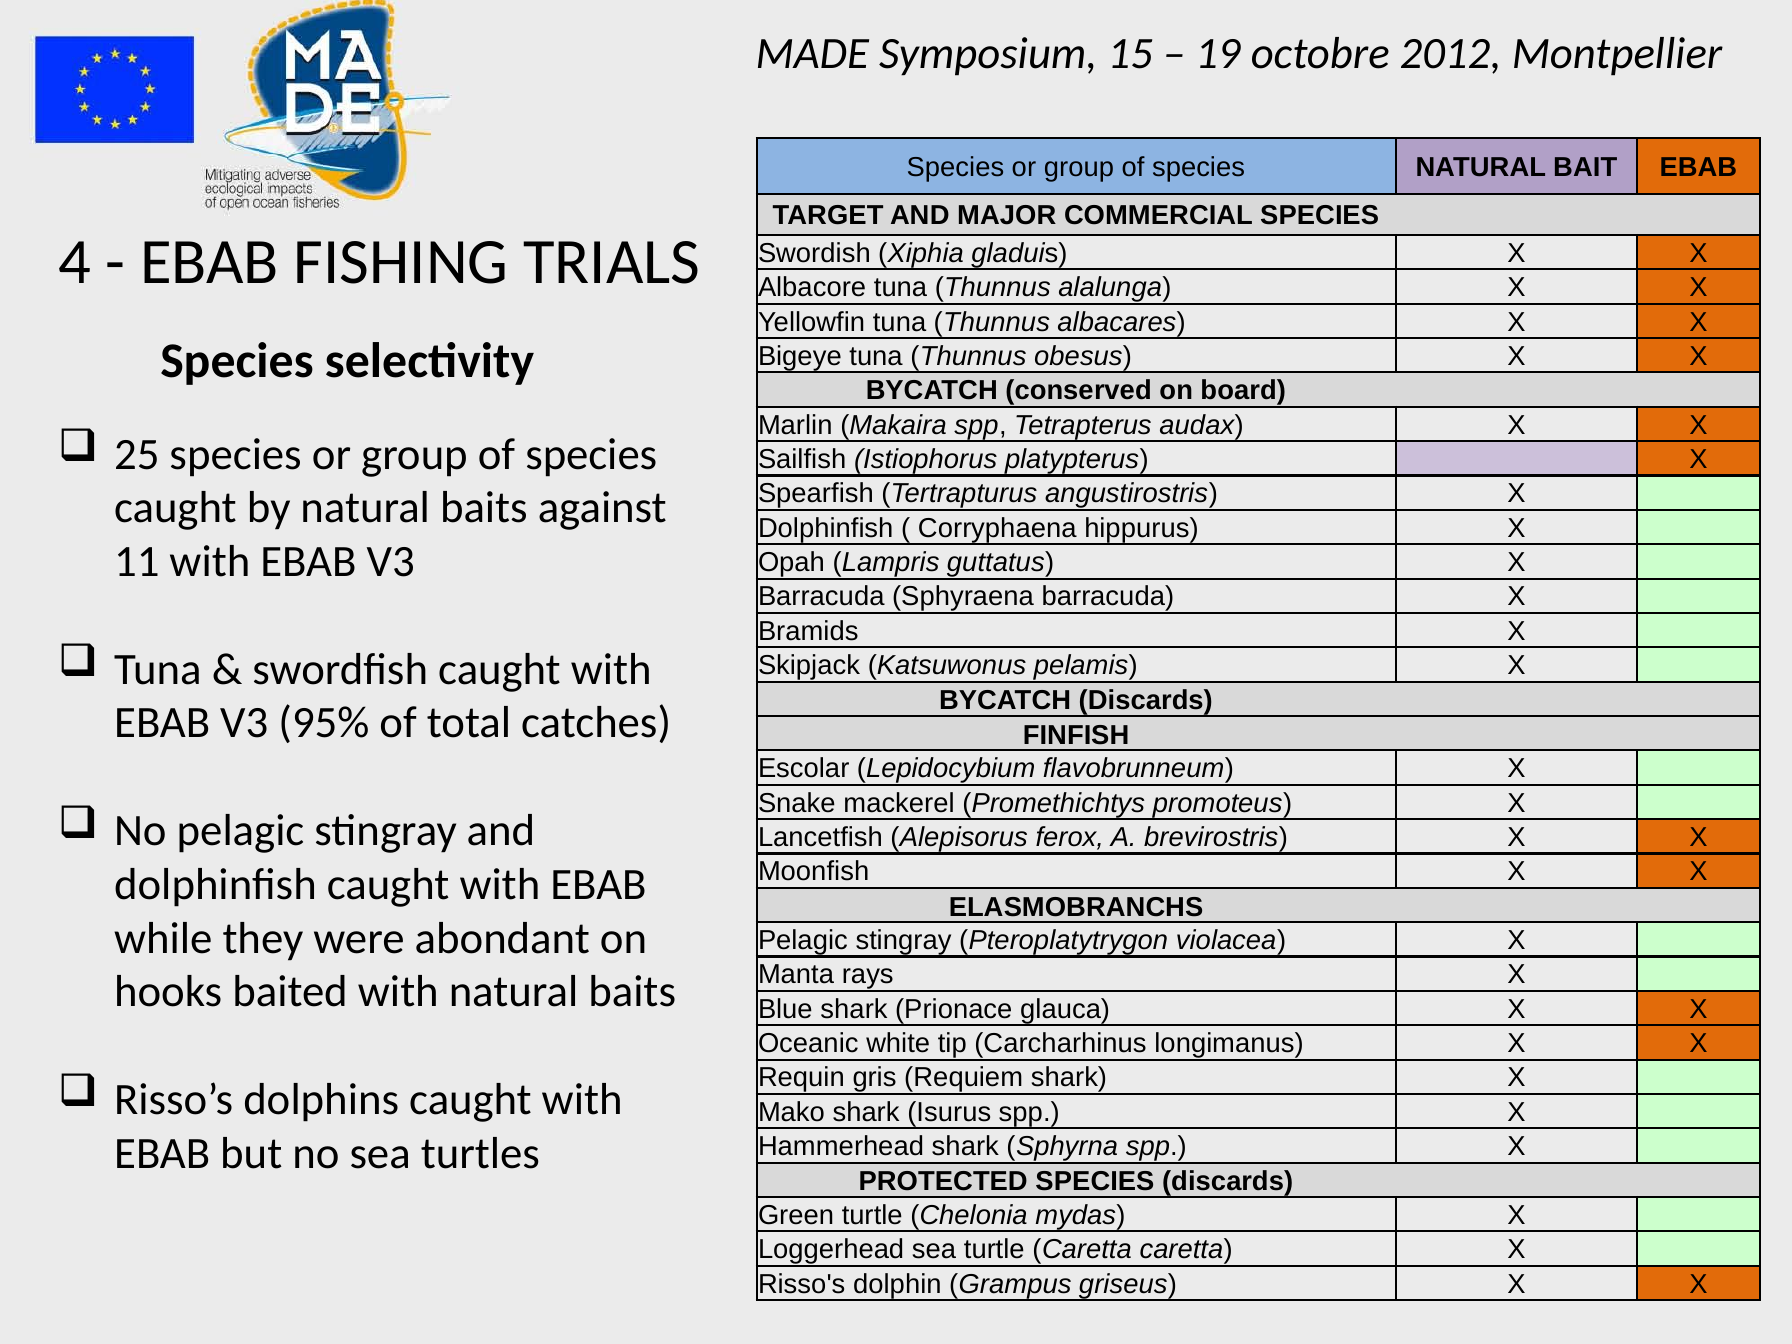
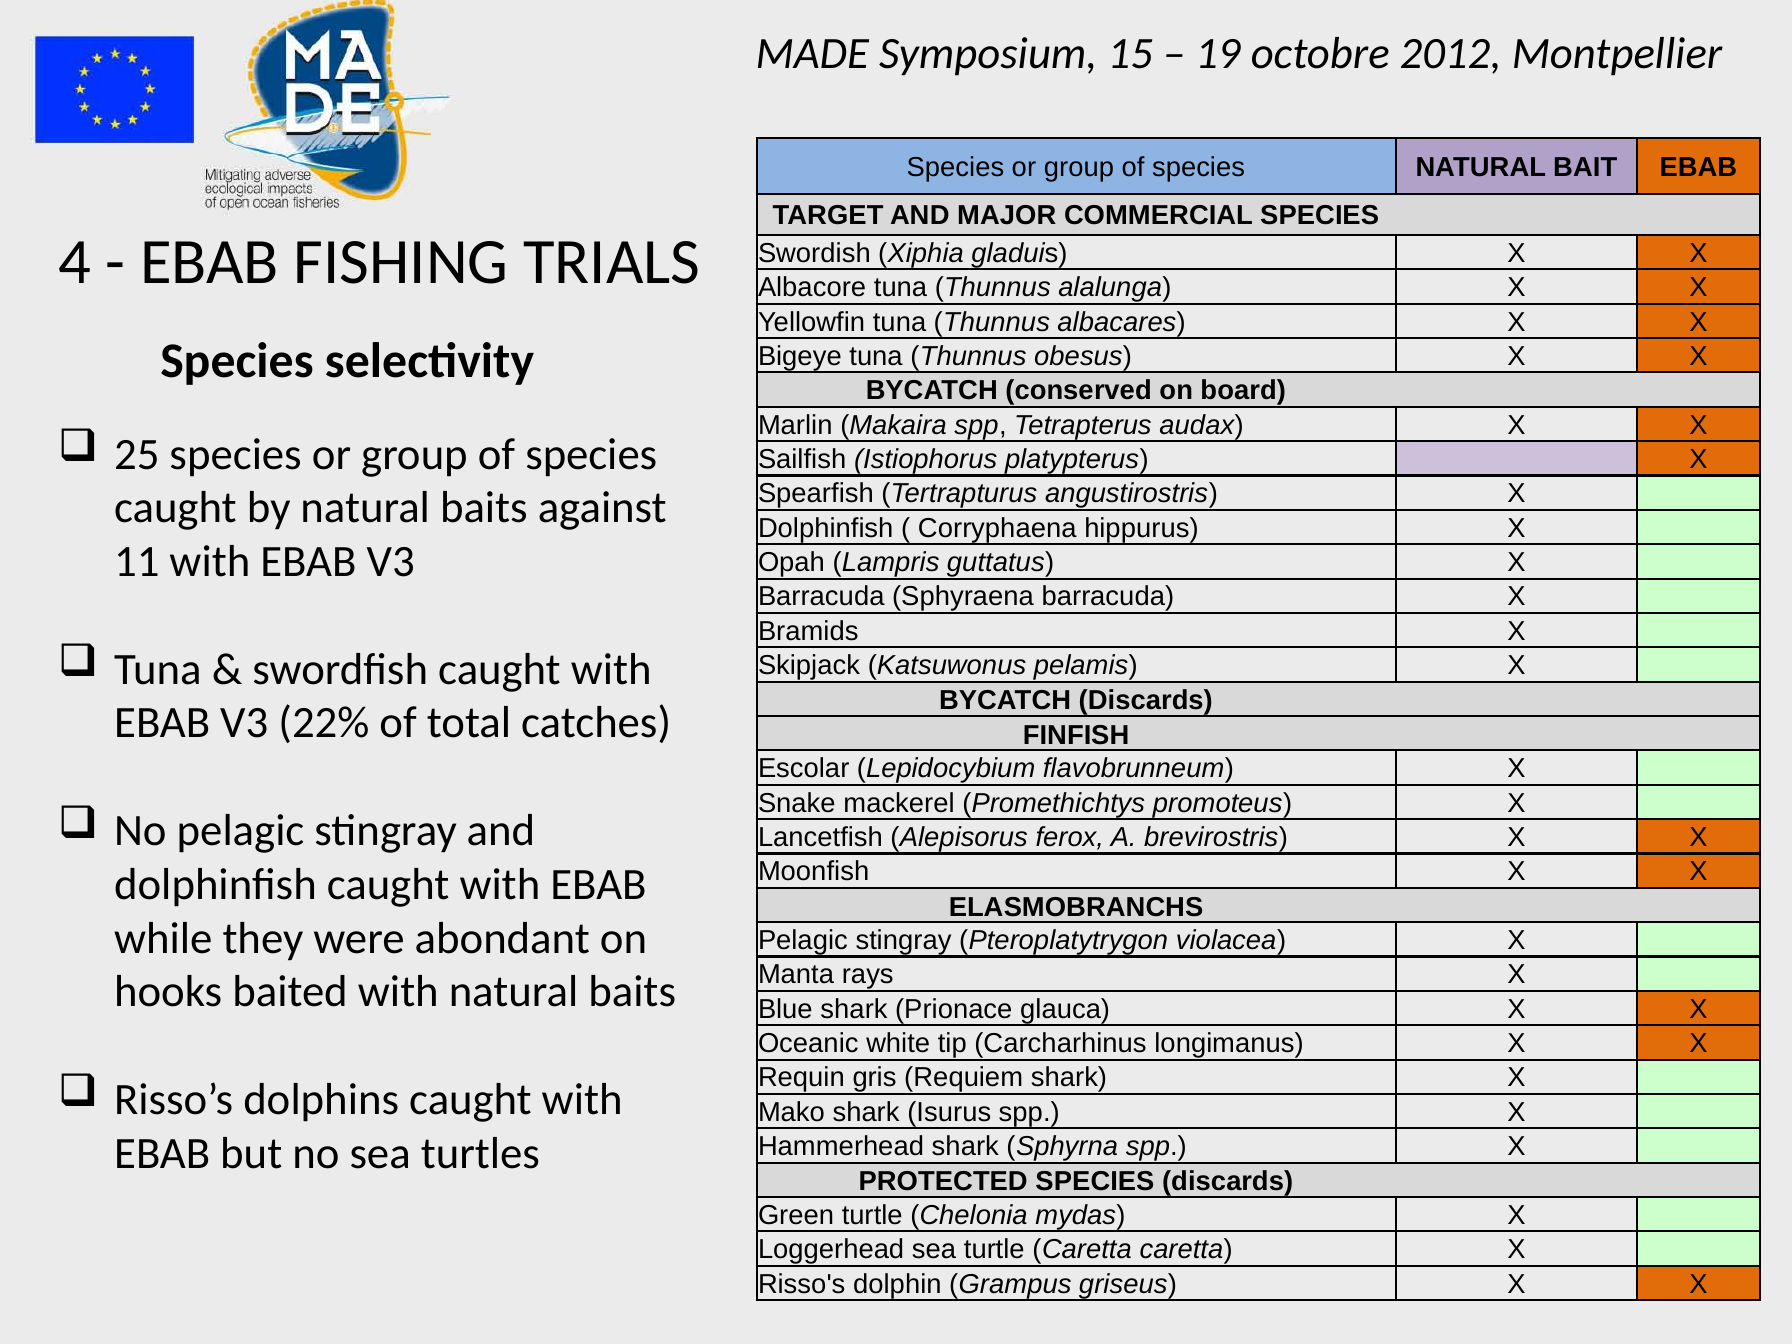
95%: 95% -> 22%
